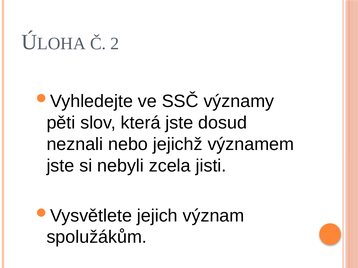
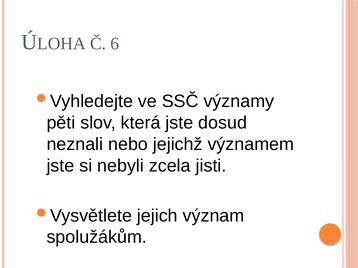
2: 2 -> 6
